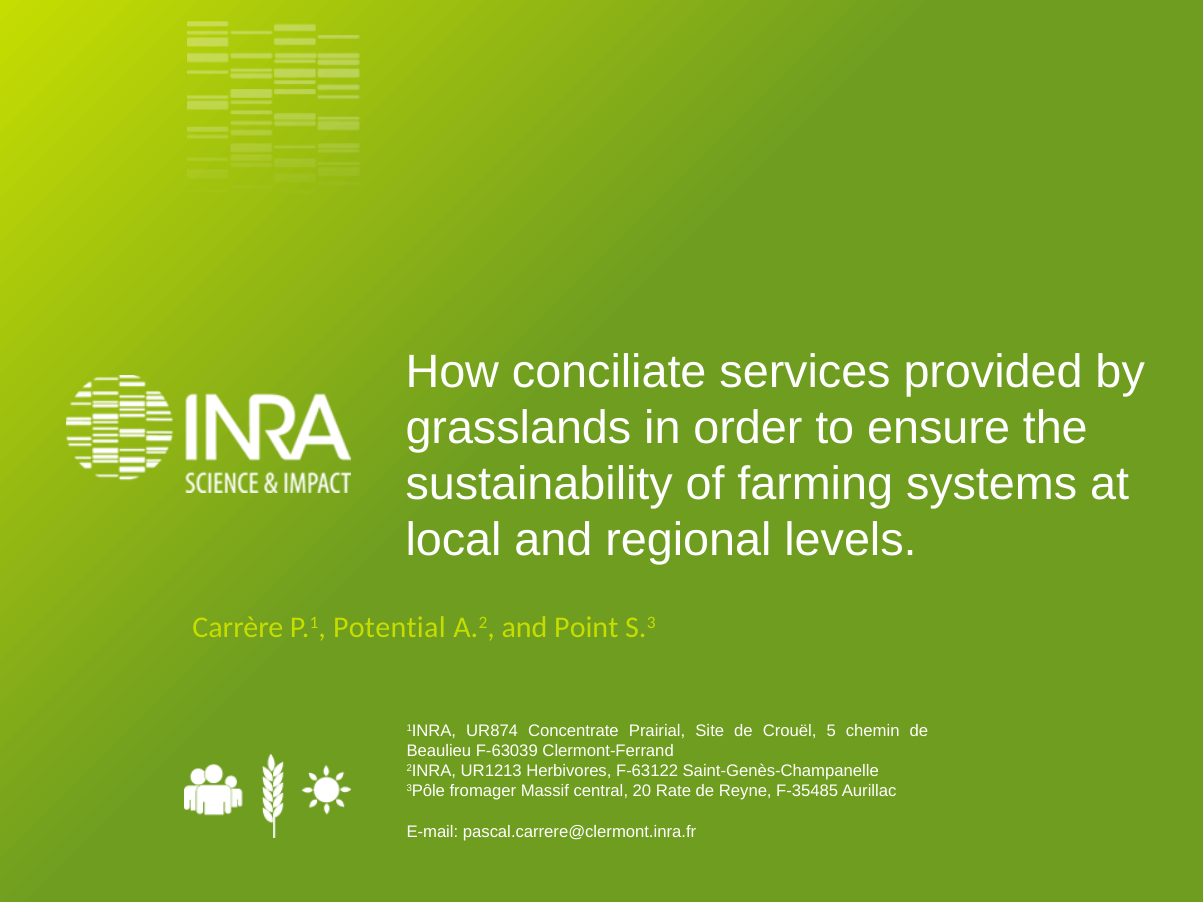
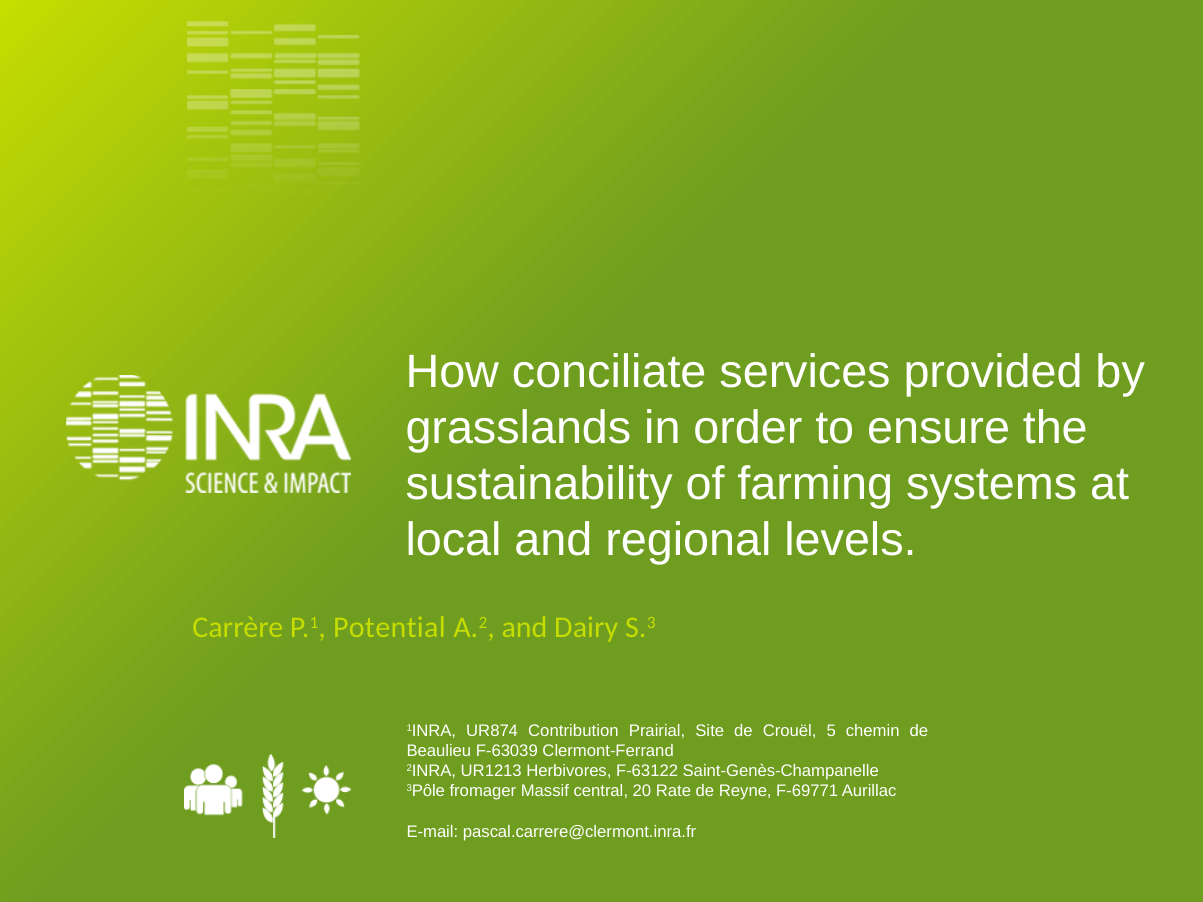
Point: Point -> Dairy
Concentrate: Concentrate -> Contribution
F-35485: F-35485 -> F-69771
